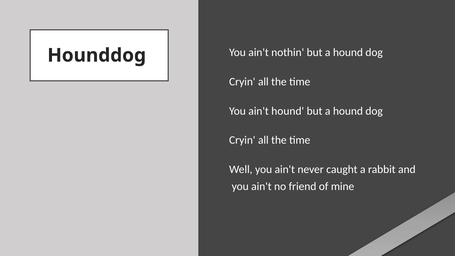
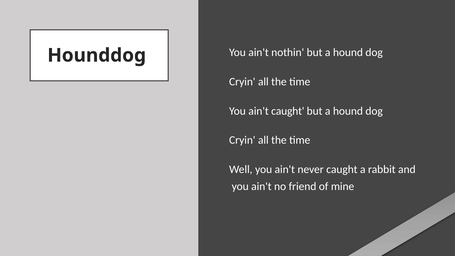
ain't hound: hound -> caught
